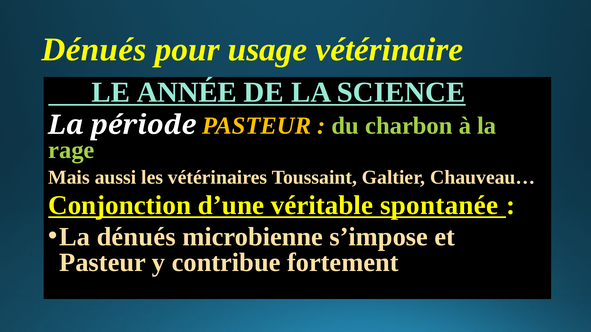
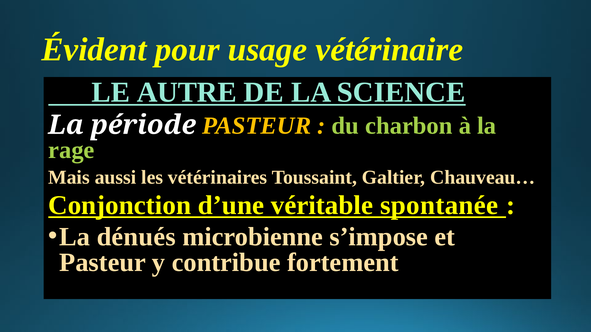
Dénués at (94, 50): Dénués -> Évident
ANNÉE: ANNÉE -> AUTRE
